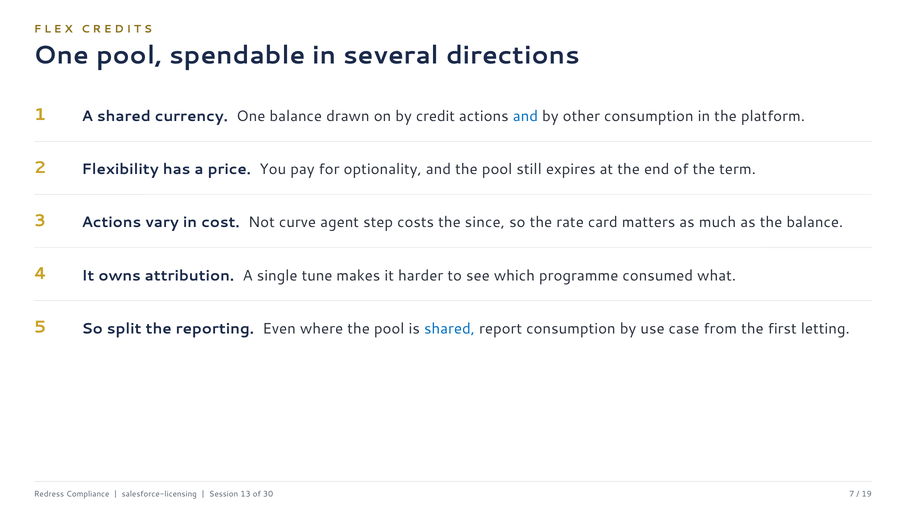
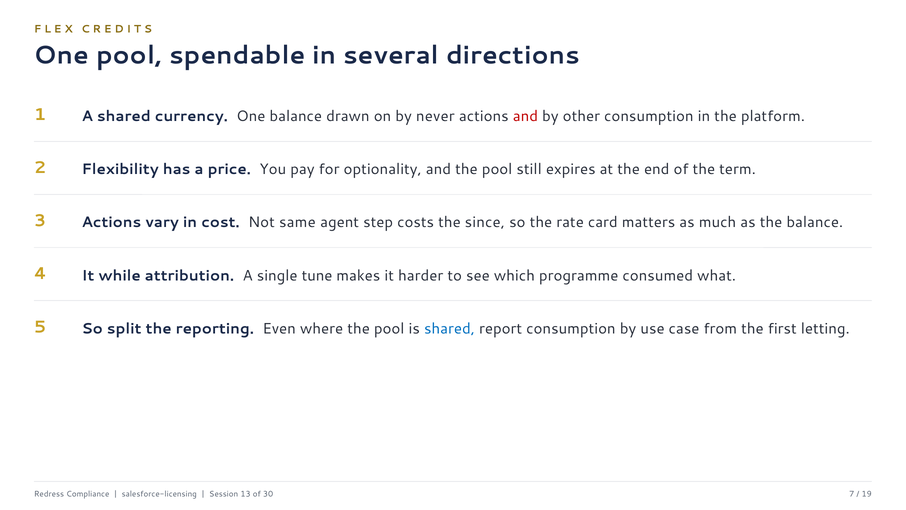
credit: credit -> never
and at (525, 116) colour: blue -> red
curve: curve -> same
owns: owns -> while
